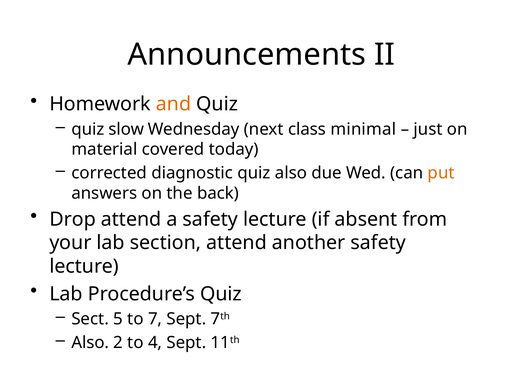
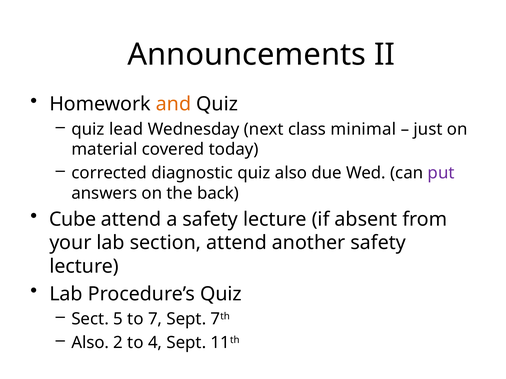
slow: slow -> lead
put colour: orange -> purple
Drop: Drop -> Cube
